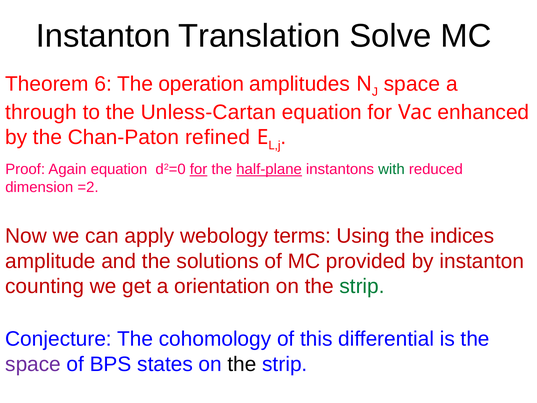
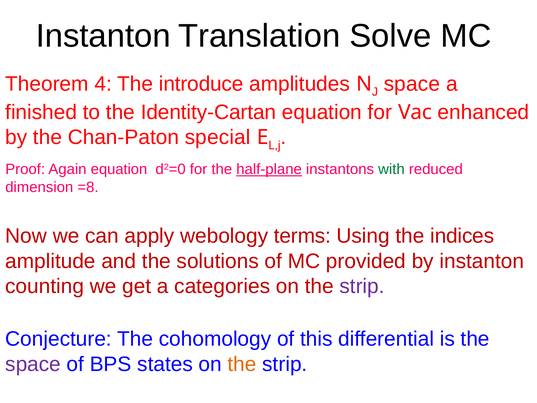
6: 6 -> 4
operation: operation -> introduce
through: through -> finished
Unless-Cartan: Unless-Cartan -> Identity-Cartan
refined: refined -> special
for at (199, 169) underline: present -> none
=2: =2 -> =8
orientation: orientation -> categories
strip at (362, 286) colour: green -> purple
the at (242, 364) colour: black -> orange
